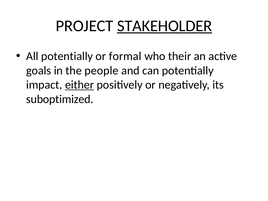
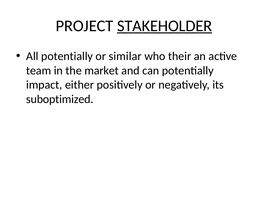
formal: formal -> similar
goals: goals -> team
people: people -> market
either underline: present -> none
